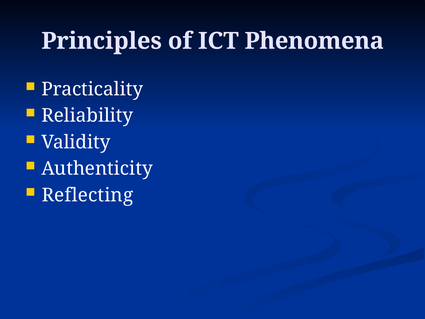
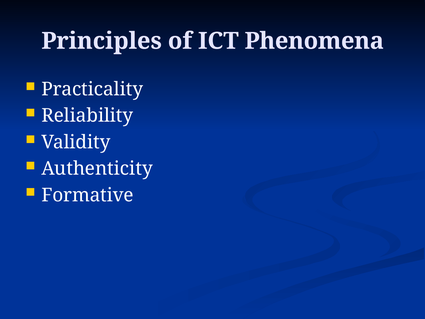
Reflecting: Reflecting -> Formative
